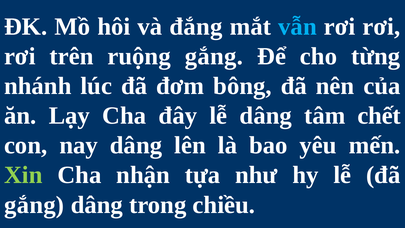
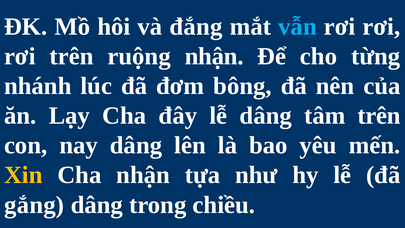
ruộng gắng: gắng -> nhận
tâm chết: chết -> trên
Xin colour: light green -> yellow
